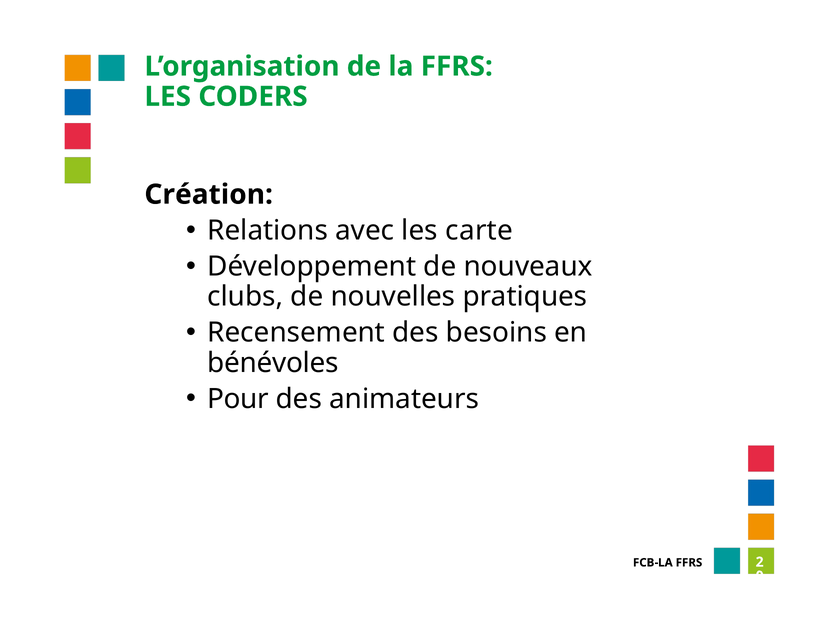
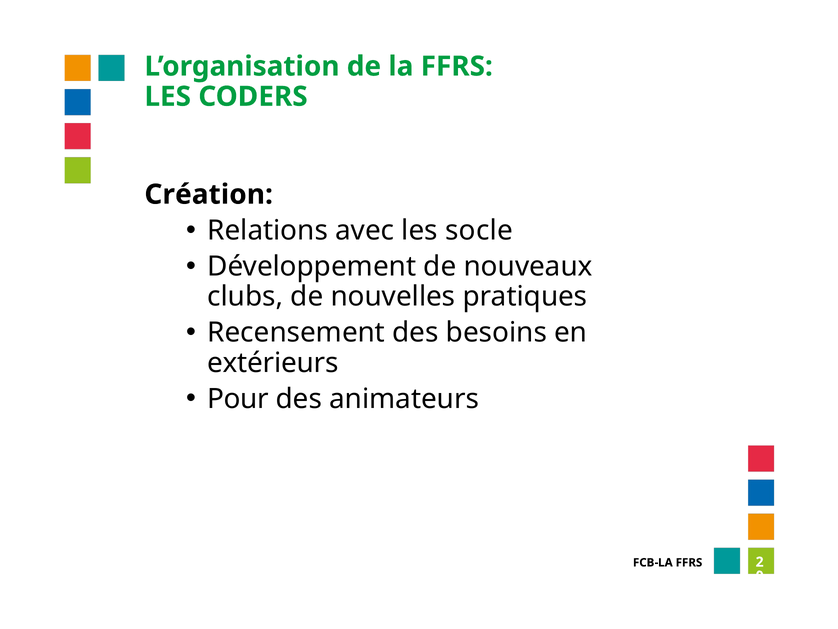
carte: carte -> socle
bénévoles: bénévoles -> extérieurs
